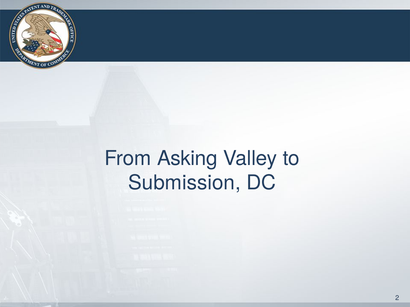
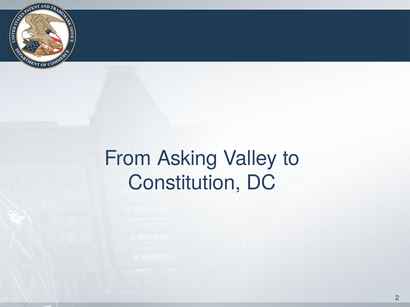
Submission: Submission -> Constitution
